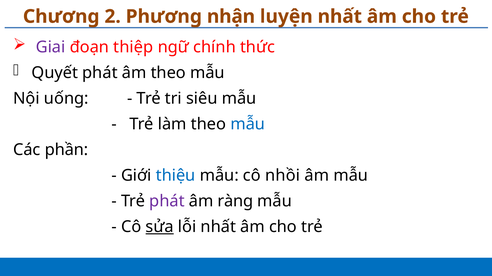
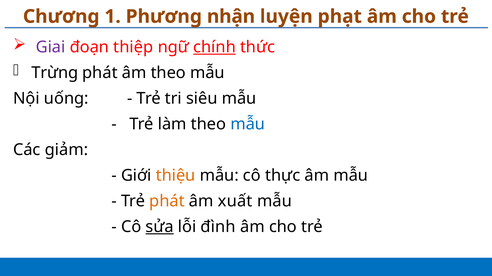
2: 2 -> 1
luyện nhất: nhất -> phạt
chính underline: none -> present
Quyết: Quyết -> Trừng
phần: phần -> giảm
thiệu colour: blue -> orange
nhồi: nhồi -> thực
phát at (167, 202) colour: purple -> orange
ràng: ràng -> xuất
lỗi nhất: nhất -> đình
